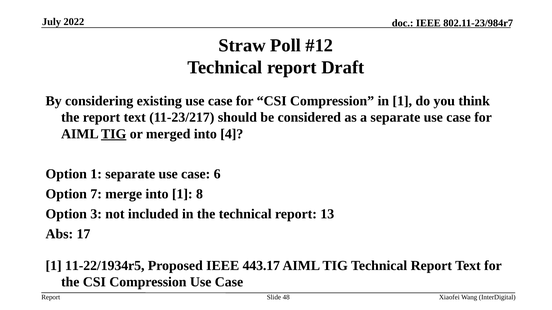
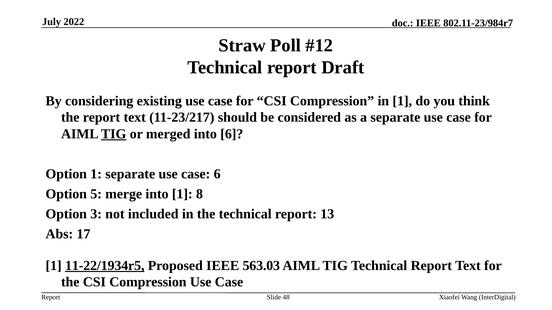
into 4: 4 -> 6
7: 7 -> 5
11-22/1934r5 underline: none -> present
443.17: 443.17 -> 563.03
